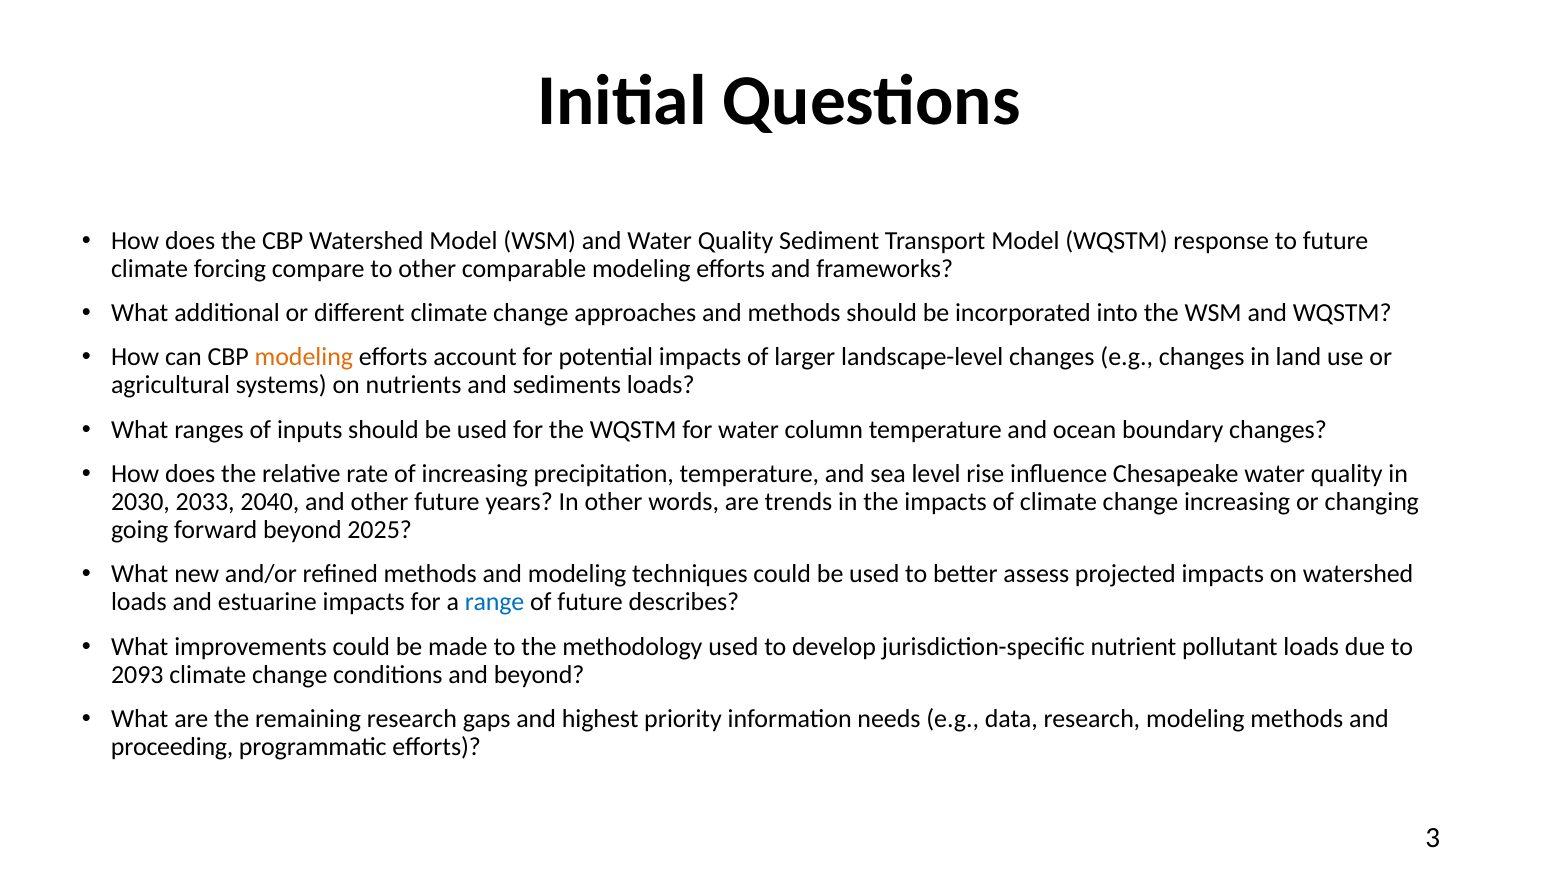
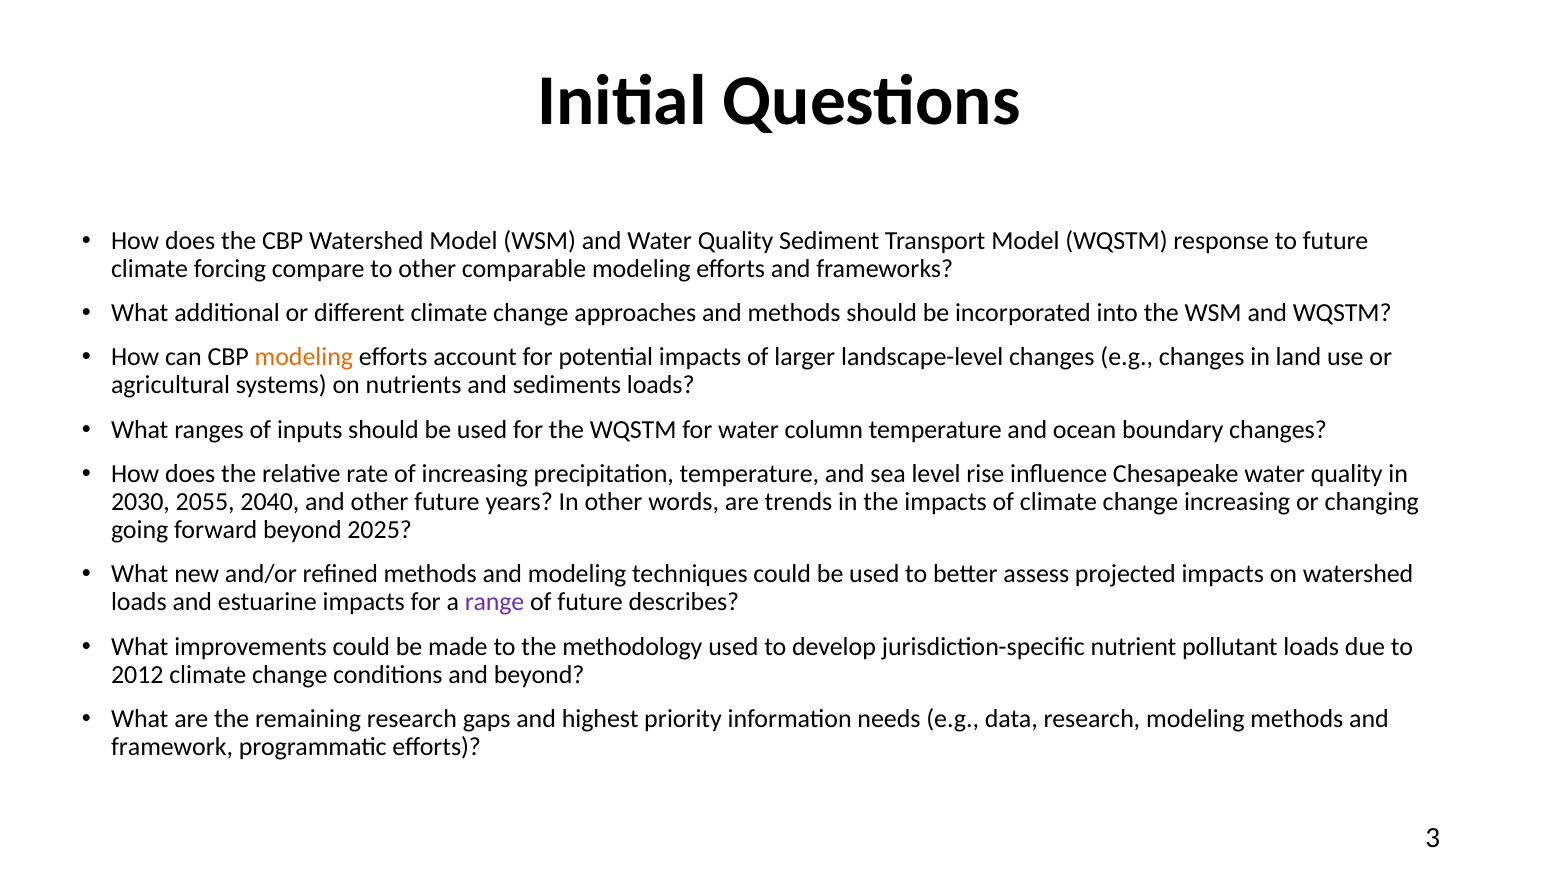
2033: 2033 -> 2055
range colour: blue -> purple
2093: 2093 -> 2012
proceeding: proceeding -> framework
